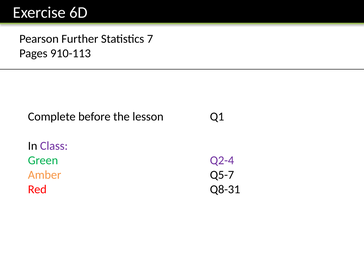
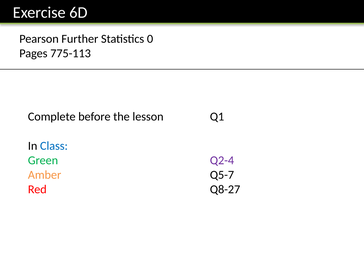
7: 7 -> 0
910-113: 910-113 -> 775-113
Class colour: purple -> blue
Q8-31: Q8-31 -> Q8-27
